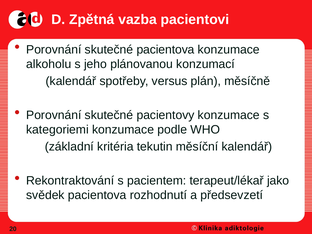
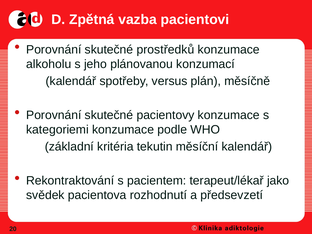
skutečné pacientova: pacientova -> prostředků
